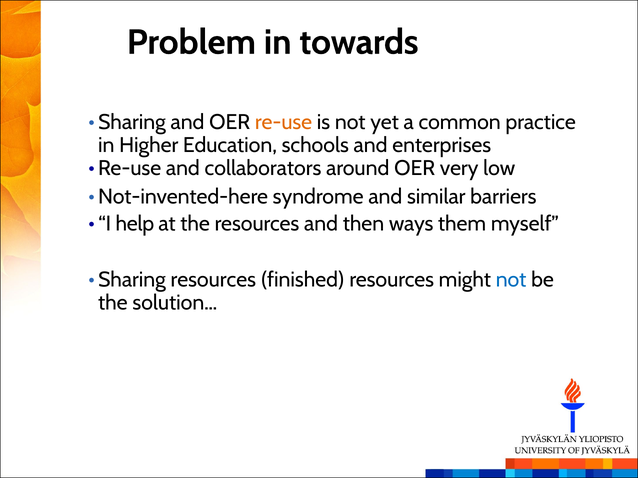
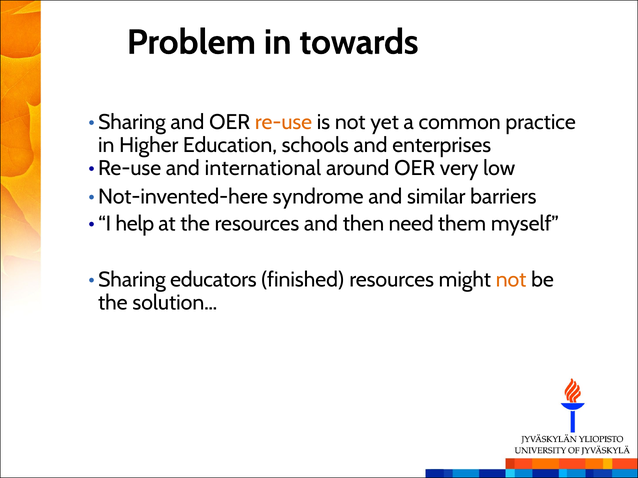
collaborators: collaborators -> international
ways: ways -> need
Sharing resources: resources -> educators
not at (511, 280) colour: blue -> orange
